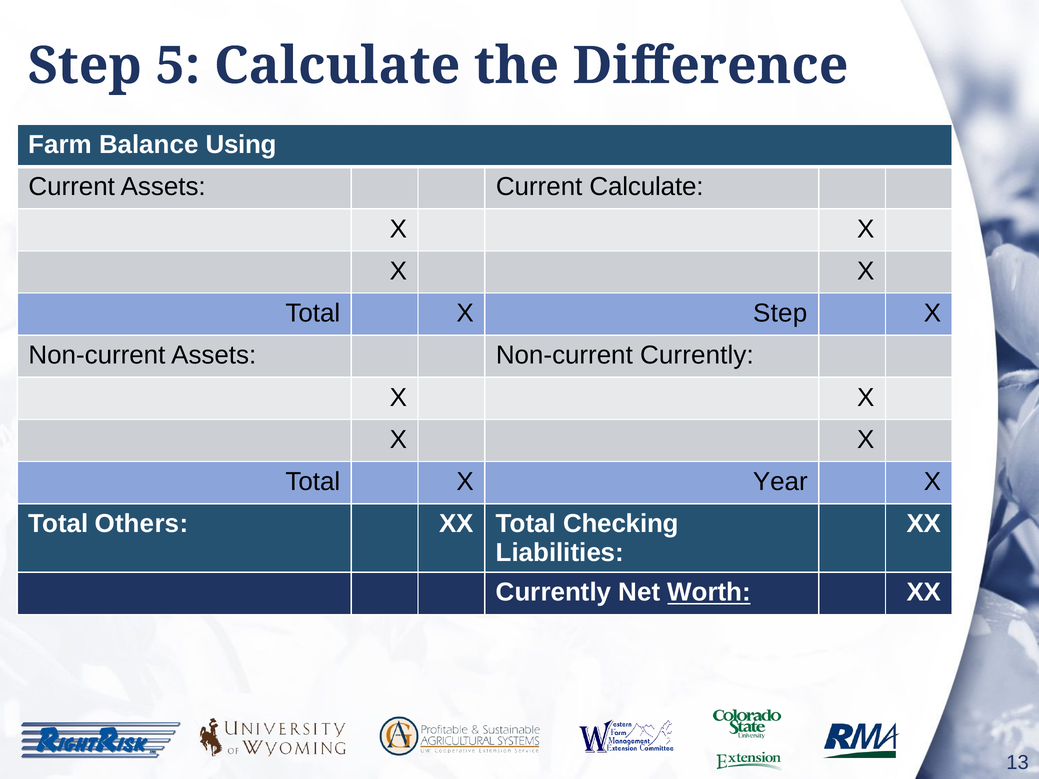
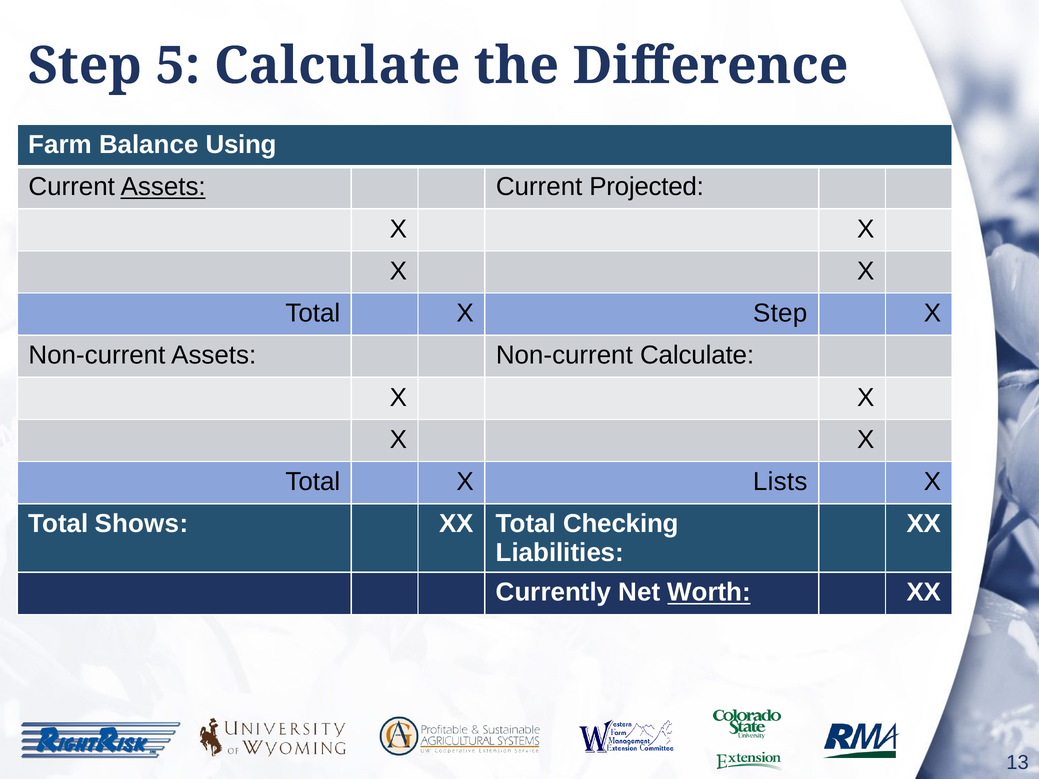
Assets at (163, 187) underline: none -> present
Current Calculate: Calculate -> Projected
Non-current Currently: Currently -> Calculate
Year: Year -> Lists
Others: Others -> Shows
